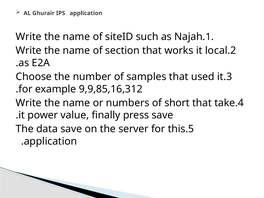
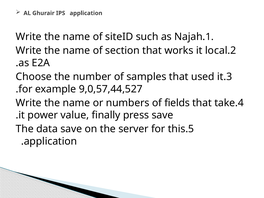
9,9,85,16,312: 9,9,85,16,312 -> 9,0,57,44,527
short: short -> fields
